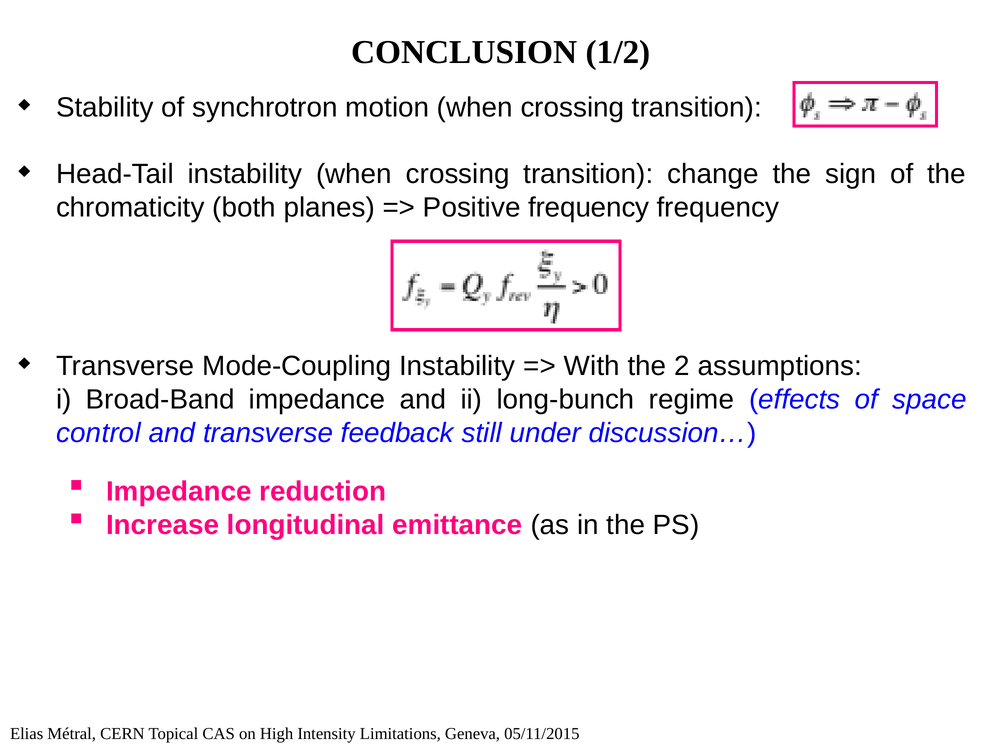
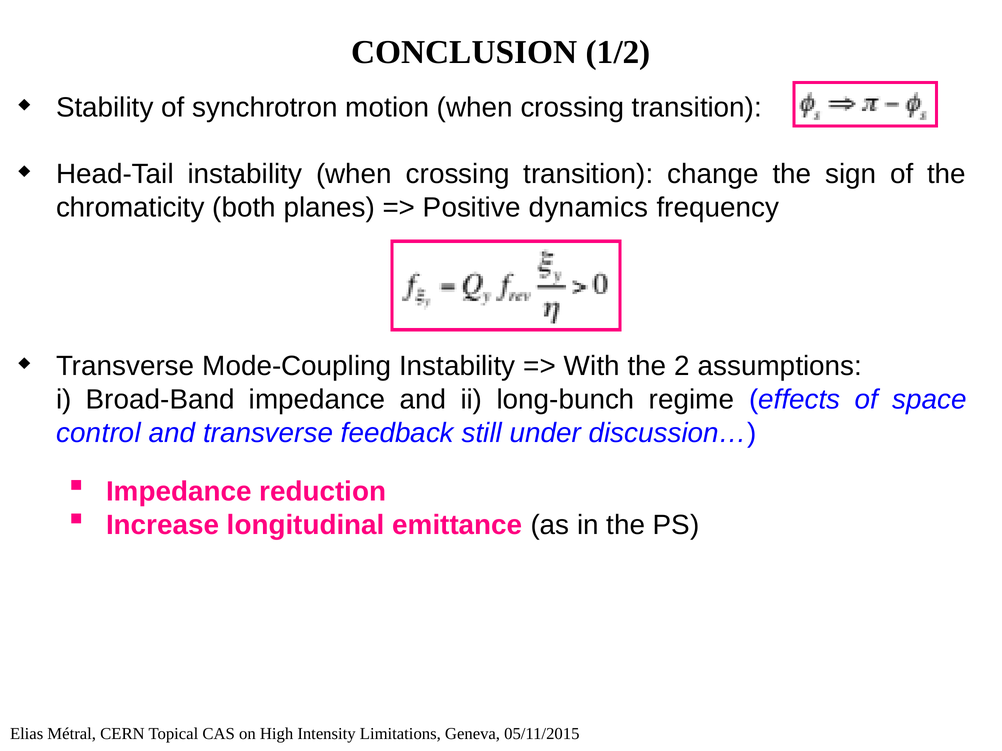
Positive frequency: frequency -> dynamics
